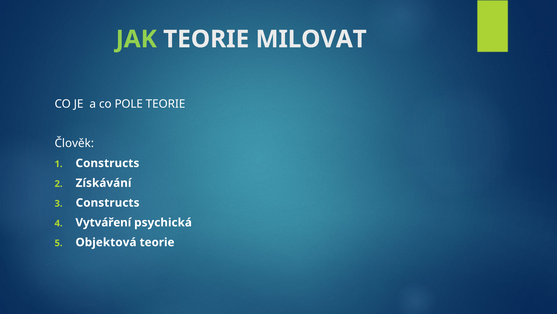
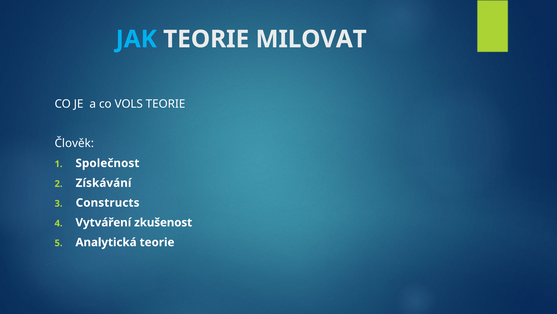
JAK colour: light green -> light blue
POLE: POLE -> VOLS
Constructs at (107, 163): Constructs -> Společnost
psychická: psychická -> zkušenost
Objektová: Objektová -> Analytická
